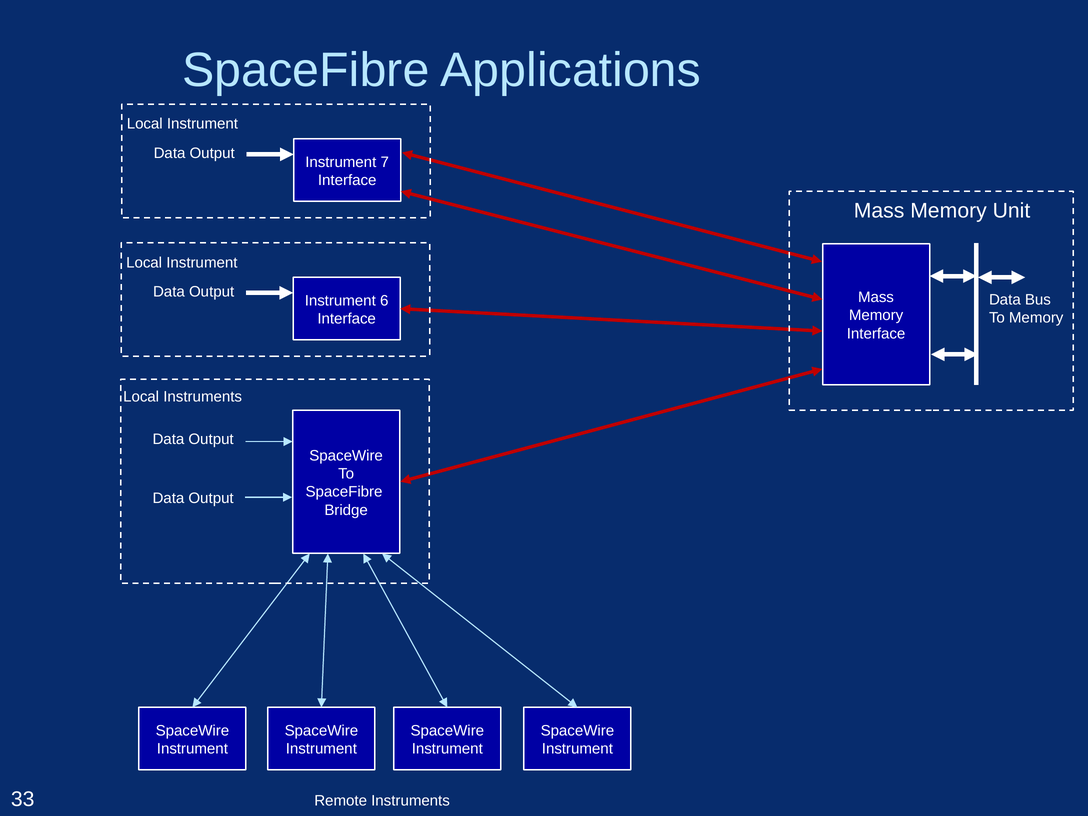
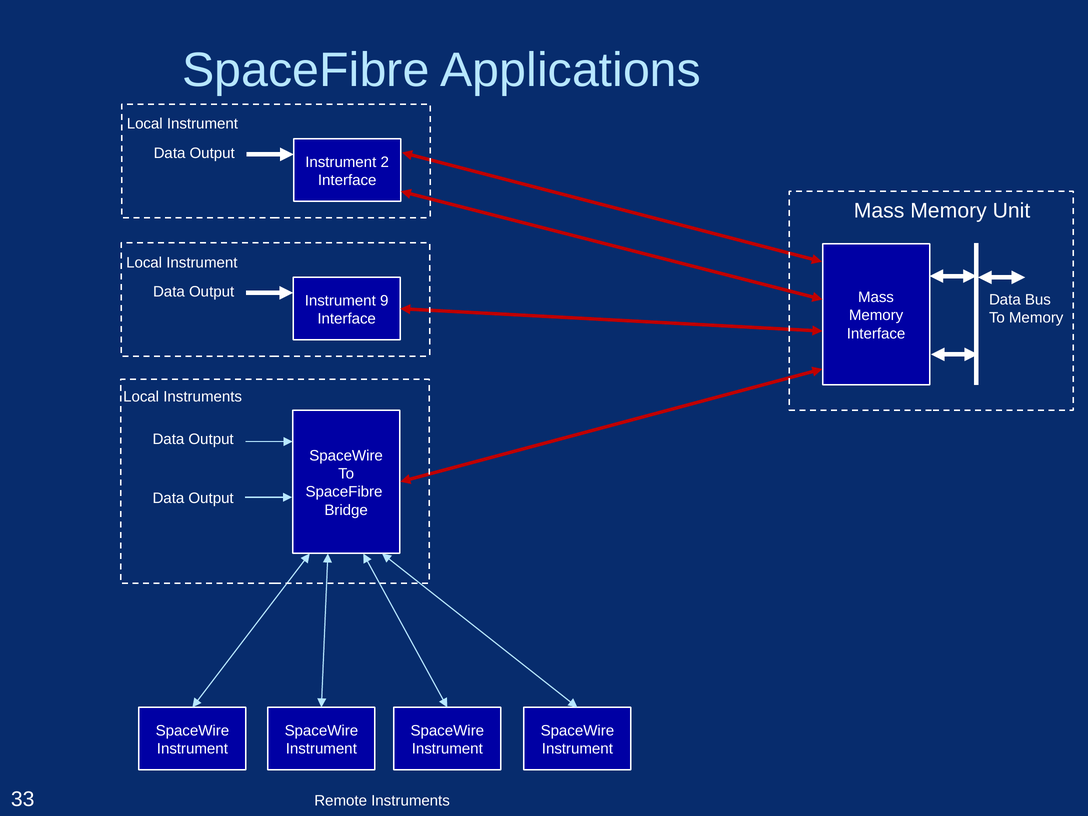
7: 7 -> 2
6: 6 -> 9
